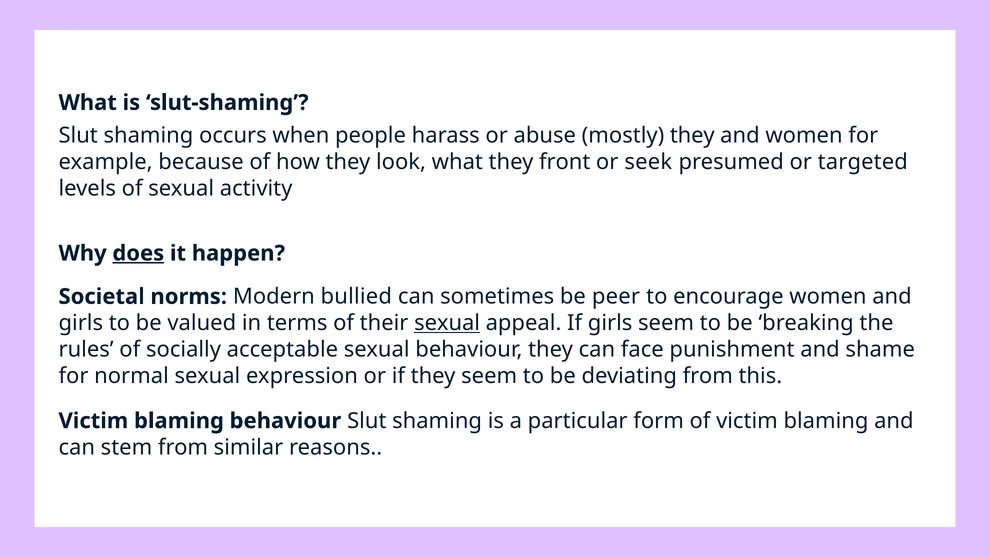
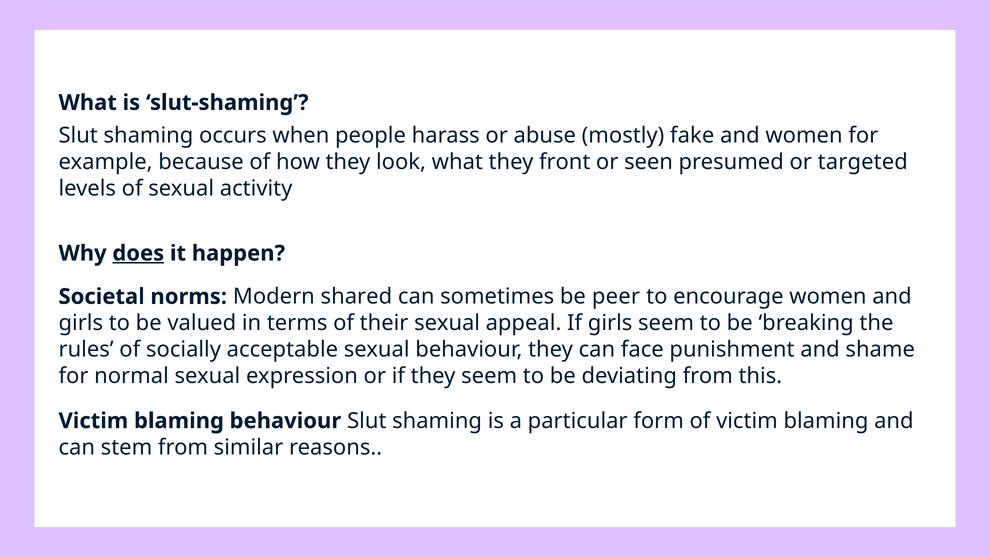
mostly they: they -> fake
seek: seek -> seen
bullied: bullied -> shared
sexual at (447, 323) underline: present -> none
